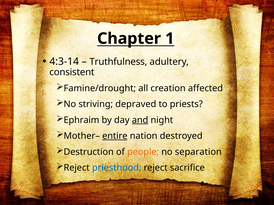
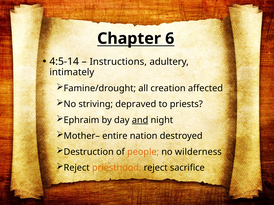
1: 1 -> 6
4:3-14: 4:3-14 -> 4:5-14
Truthfulness: Truthfulness -> Instructions
consistent: consistent -> intimately
entire underline: present -> none
separation: separation -> wilderness
priesthood colour: blue -> orange
